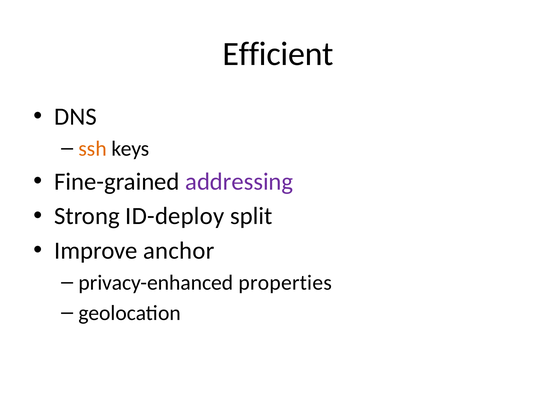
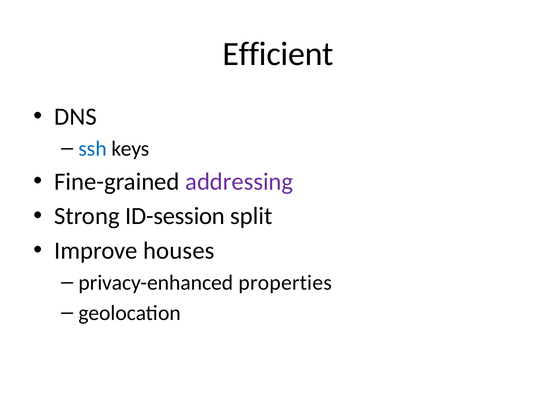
ssh colour: orange -> blue
ID-deploy: ID-deploy -> ID-session
anchor: anchor -> houses
